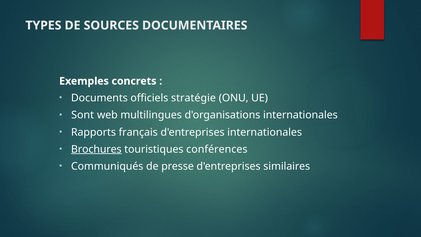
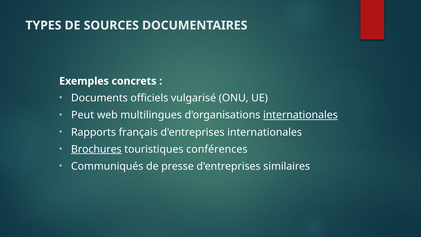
stratégie: stratégie -> vulgarisé
Sont: Sont -> Peut
internationales at (300, 115) underline: none -> present
